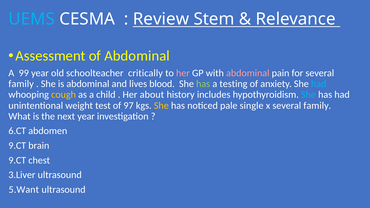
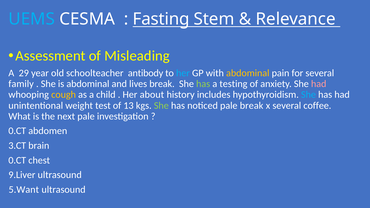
Review: Review -> Fasting
of Abdominal: Abdominal -> Misleading
99: 99 -> 29
critically: critically -> antibody
her at (183, 73) colour: pink -> light blue
abdominal at (248, 73) colour: pink -> yellow
lives blood: blood -> break
had at (319, 84) colour: light blue -> pink
97: 97 -> 13
She at (161, 106) colour: yellow -> light green
pale single: single -> break
x several family: family -> coffee
next year: year -> pale
6.CT at (17, 131): 6.CT -> 0.CT
9.CT at (17, 146): 9.CT -> 3.CT
9.CT at (17, 160): 9.CT -> 0.CT
3.Liver: 3.Liver -> 9.Liver
